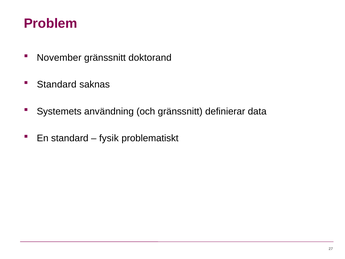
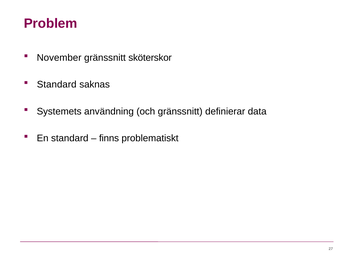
doktorand: doktorand -> sköterskor
fysik: fysik -> finns
